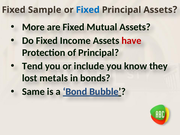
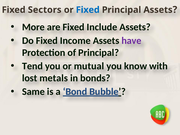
Sample: Sample -> Sectors
Mutual: Mutual -> Include
have colour: red -> purple
include: include -> mutual
they: they -> with
